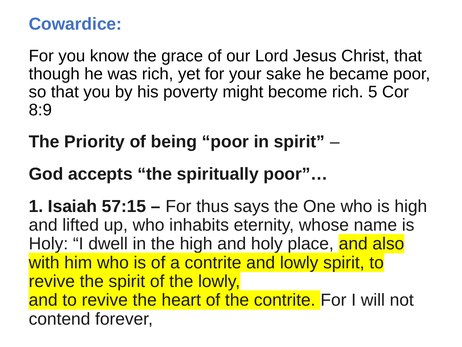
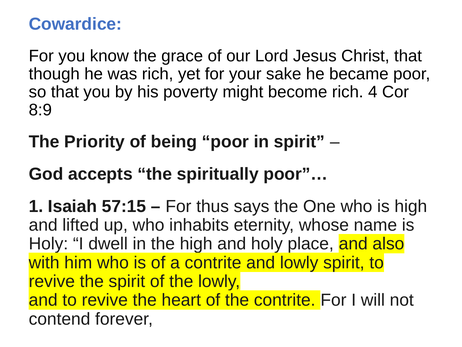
5: 5 -> 4
